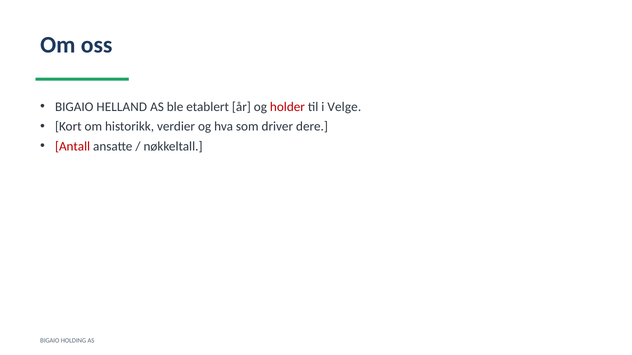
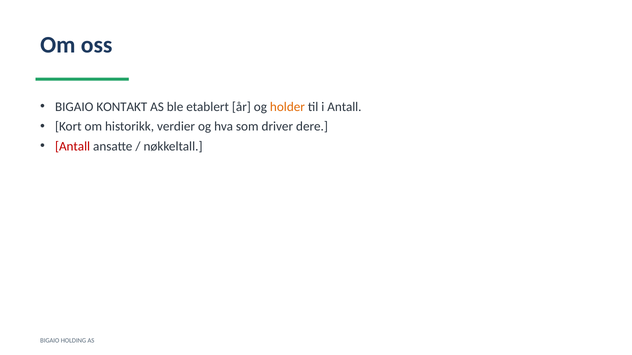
HELLAND: HELLAND -> KONTAKT
holder colour: red -> orange
i Velge: Velge -> Antall
